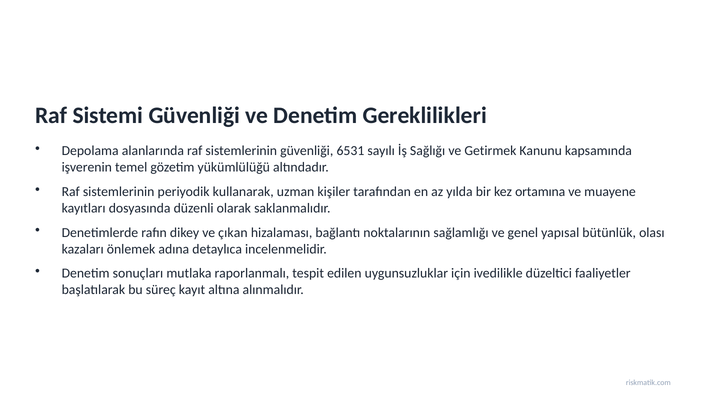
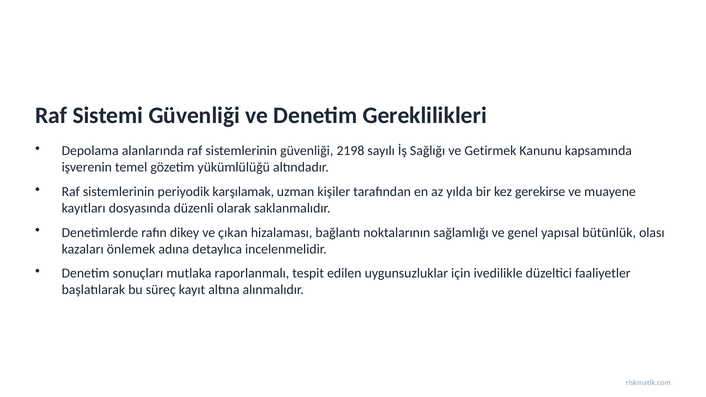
6531: 6531 -> 2198
kullanarak: kullanarak -> karşılamak
ortamına: ortamına -> gerekirse
